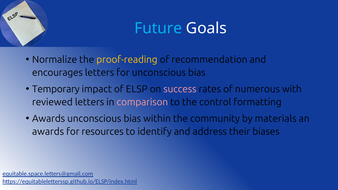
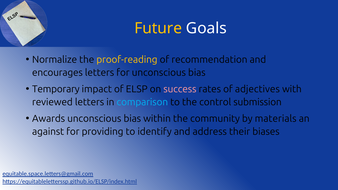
Future colour: light blue -> yellow
numerous: numerous -> adjectives
comparison colour: pink -> light blue
formatting: formatting -> submission
awards at (48, 132): awards -> against
resources: resources -> providing
